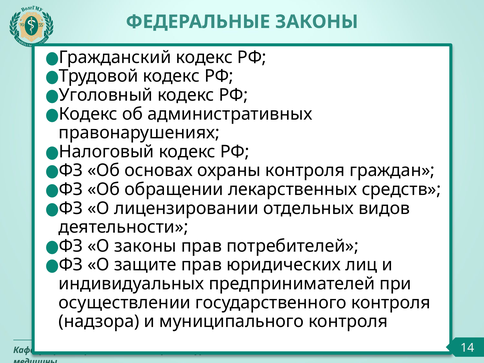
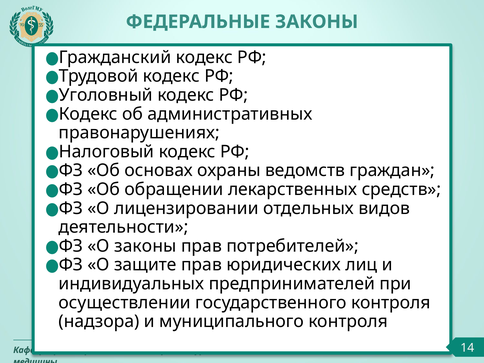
охраны контроля: контроля -> ведомств
